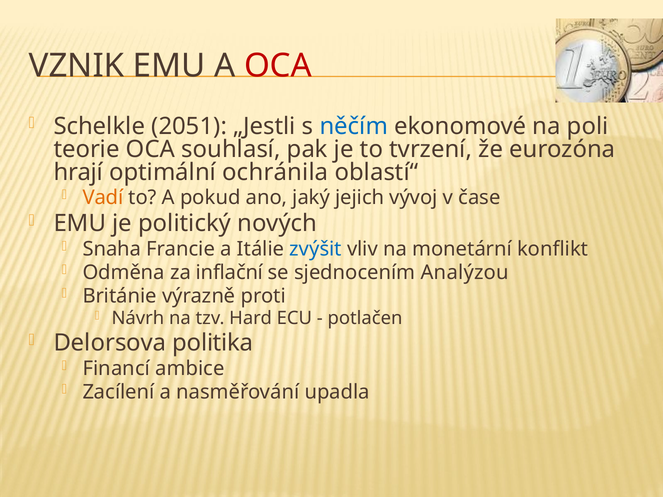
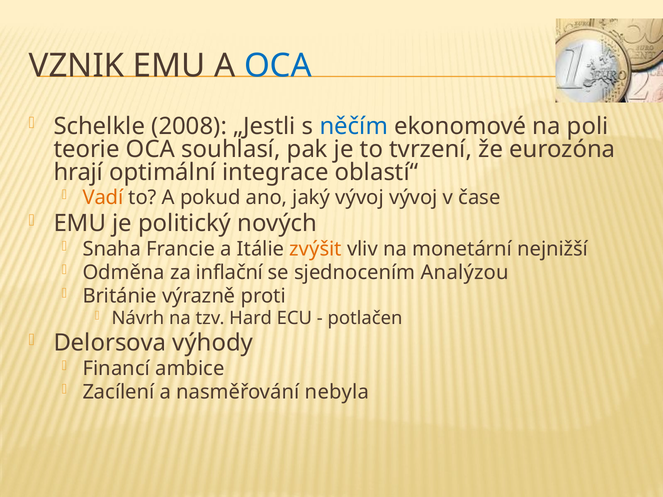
OCA at (278, 66) colour: red -> blue
2051: 2051 -> 2008
ochránila: ochránila -> integrace
jaký jejich: jejich -> vývoj
zvýšit colour: blue -> orange
konflikt: konflikt -> nejnižší
politika: politika -> výhody
upadla: upadla -> nebyla
